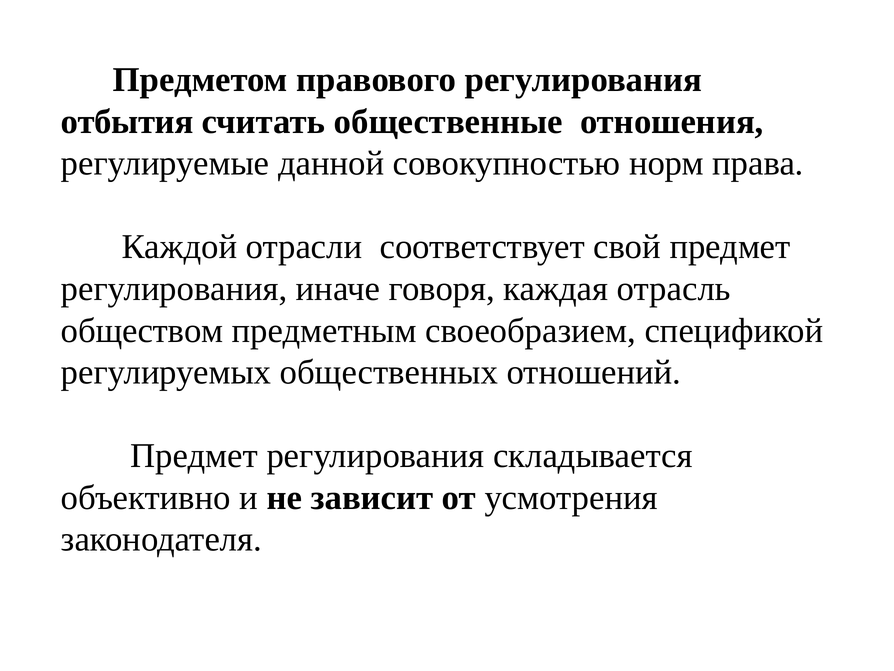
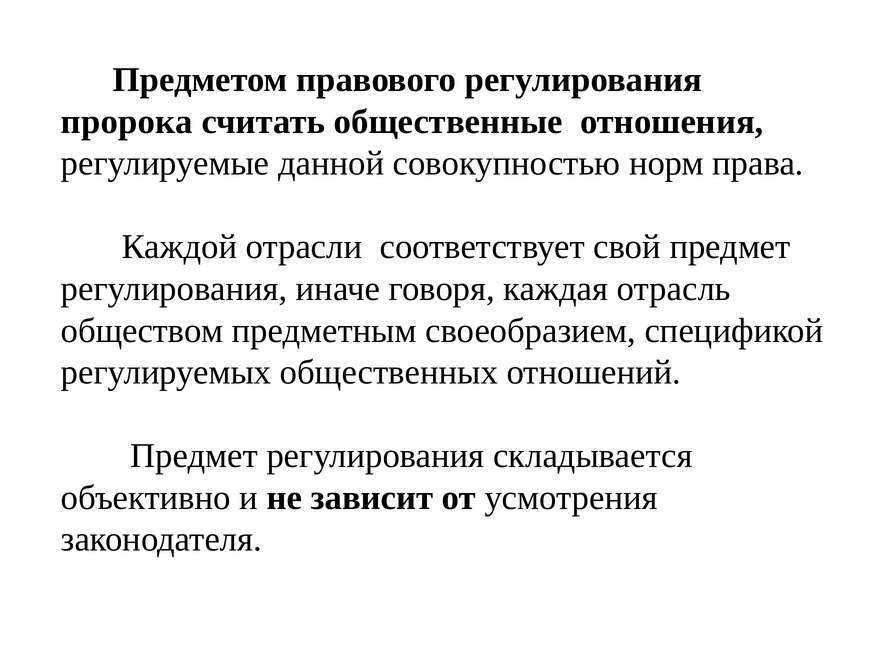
отбытия: отбытия -> пророка
